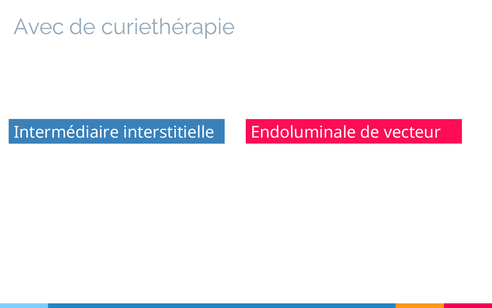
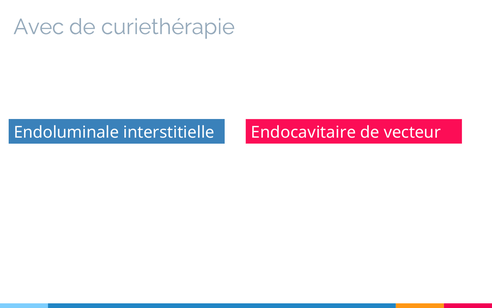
Intermédiaire: Intermédiaire -> Endoluminale
Endoluminale: Endoluminale -> Endocavitaire
